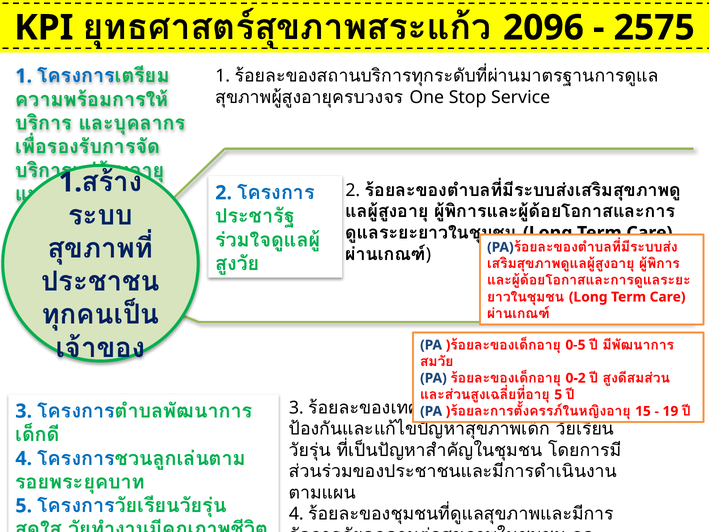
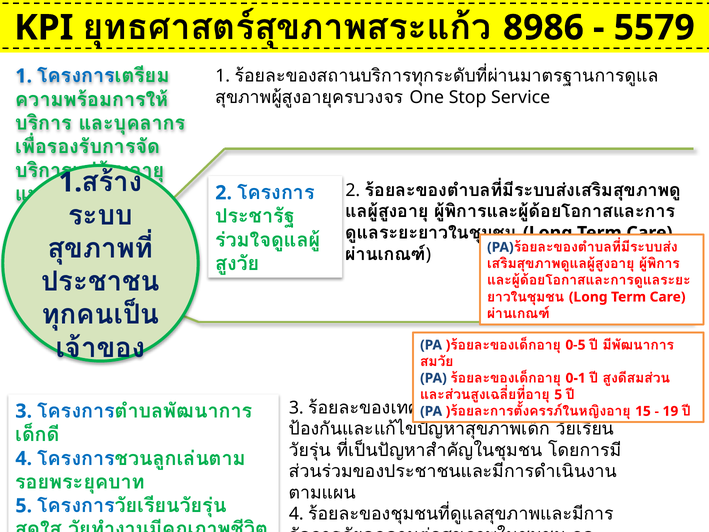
2096: 2096 -> 8986
2575: 2575 -> 5579
0-2: 0-2 -> 0-1
